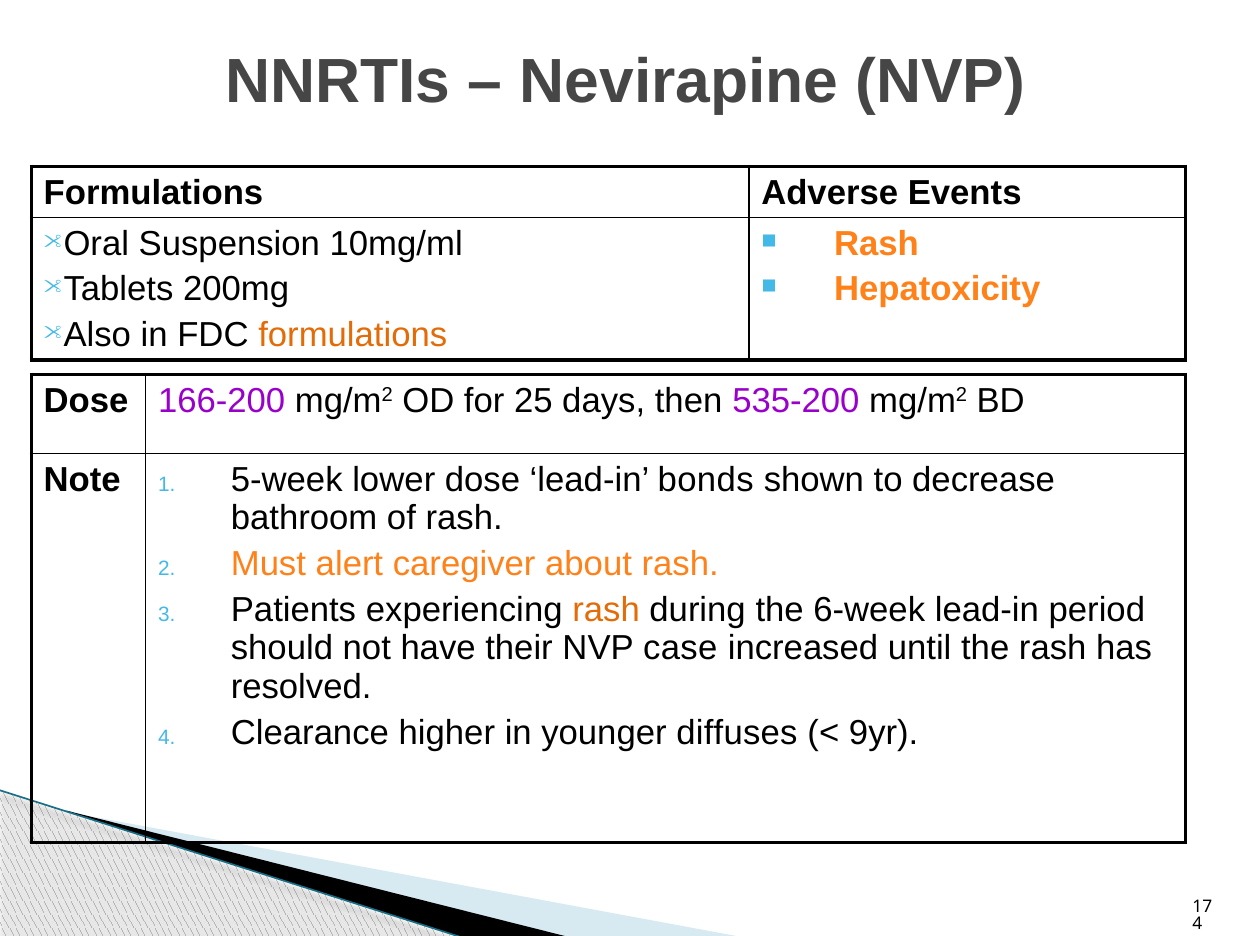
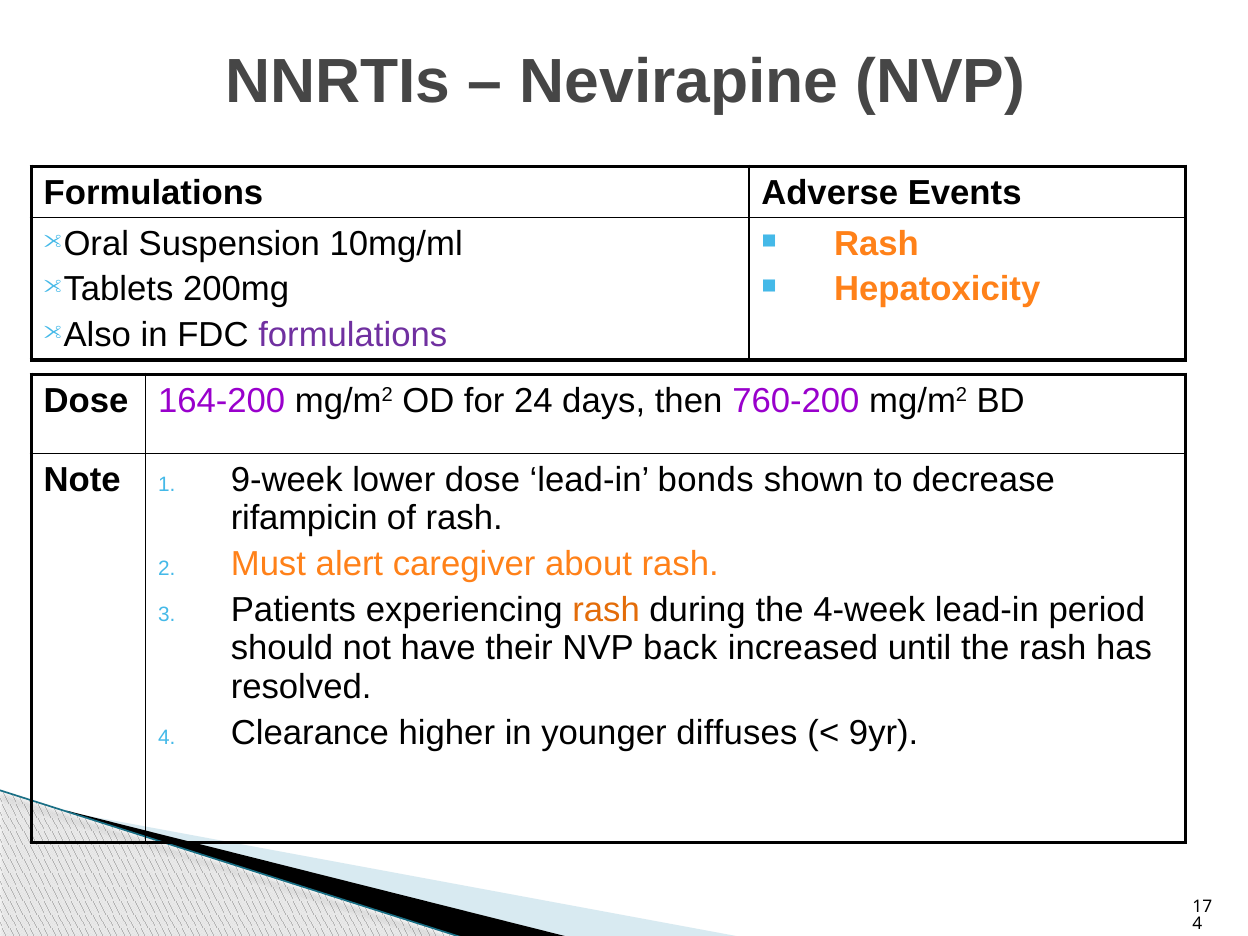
formulations at (353, 335) colour: orange -> purple
166-200: 166-200 -> 164-200
25: 25 -> 24
535-200: 535-200 -> 760-200
5-week: 5-week -> 9-week
bathroom: bathroom -> rifampicin
6-week: 6-week -> 4-week
case: case -> back
